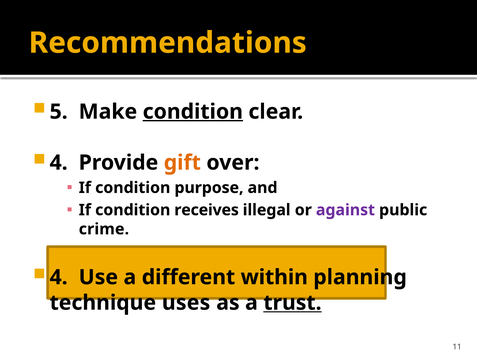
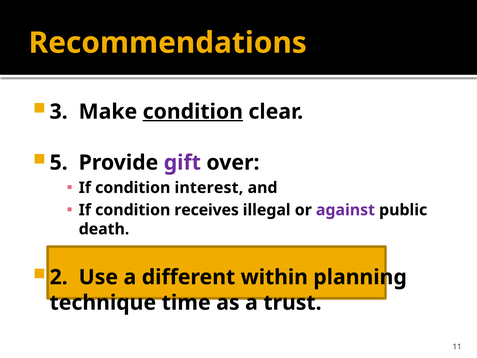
5: 5 -> 3
4 at (59, 163): 4 -> 5
gift colour: orange -> purple
purpose: purpose -> interest
crime: crime -> death
4 at (59, 277): 4 -> 2
uses: uses -> time
trust underline: present -> none
